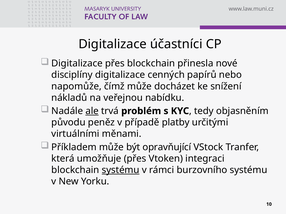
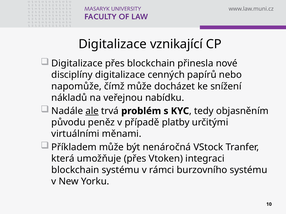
účastníci: účastníci -> vznikající
opravňující: opravňující -> nenáročná
systému at (121, 170) underline: present -> none
